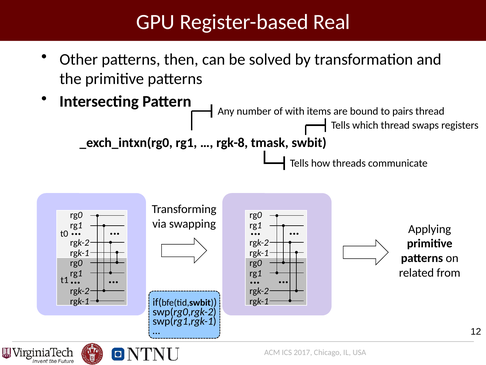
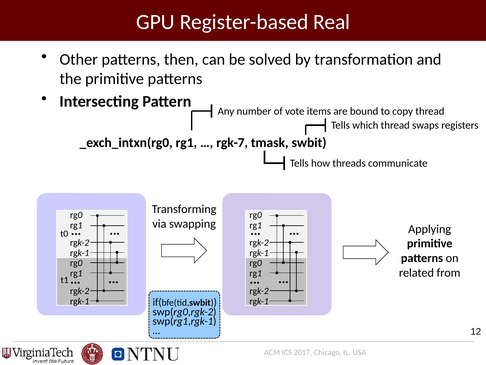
with: with -> vote
pairs: pairs -> copy
rgk-8: rgk-8 -> rgk-7
